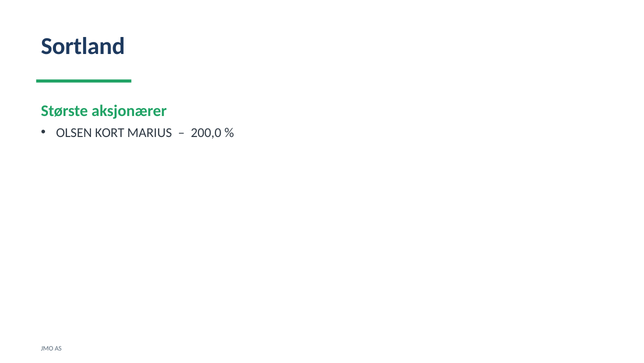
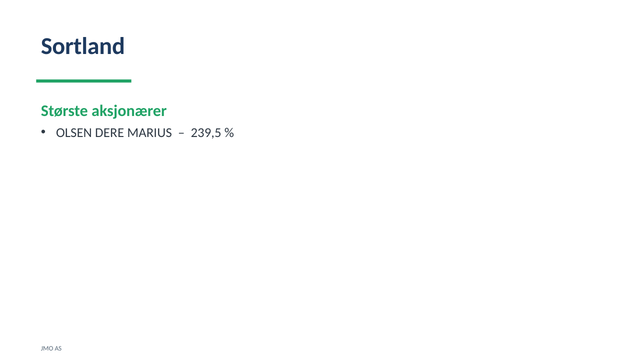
KORT: KORT -> DERE
200,0: 200,0 -> 239,5
